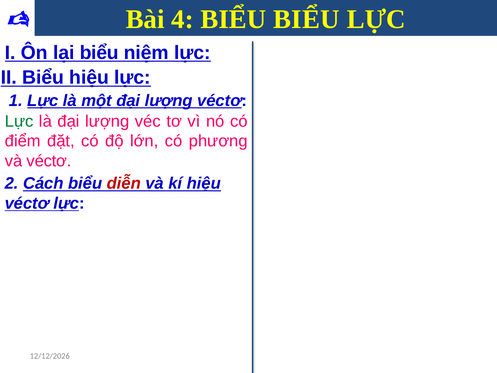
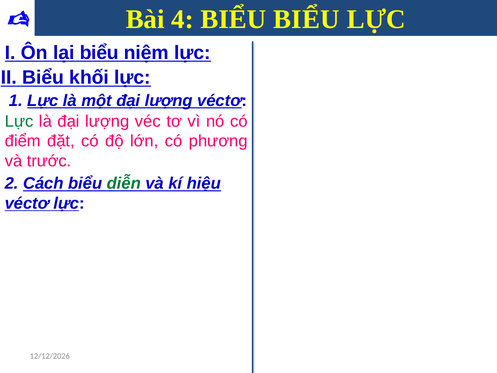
Biểu hiệu: hiệu -> khối
và véctơ: véctơ -> trước
diễn colour: red -> green
